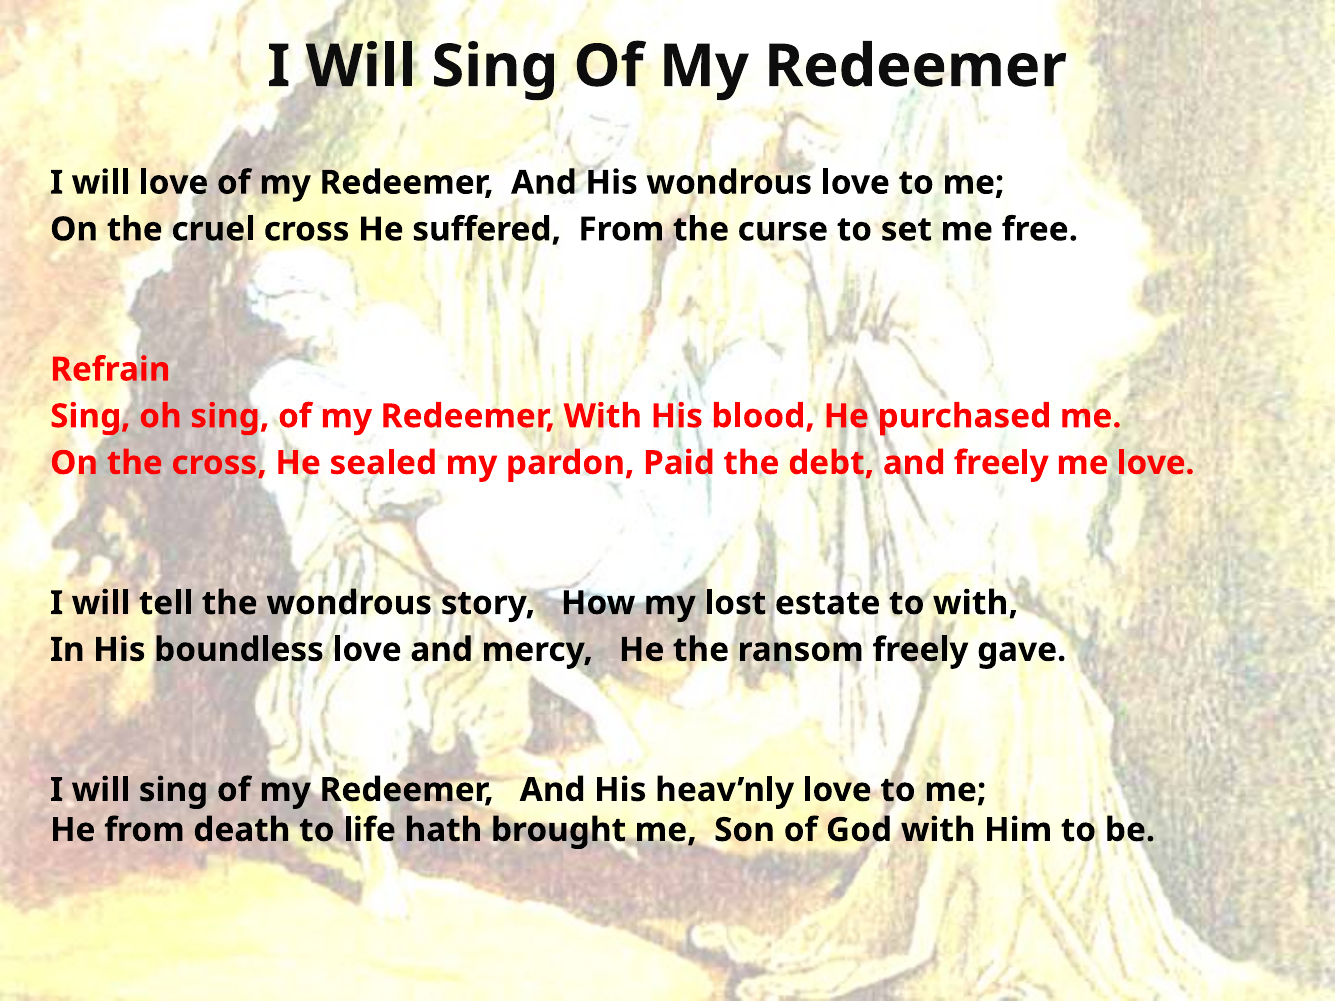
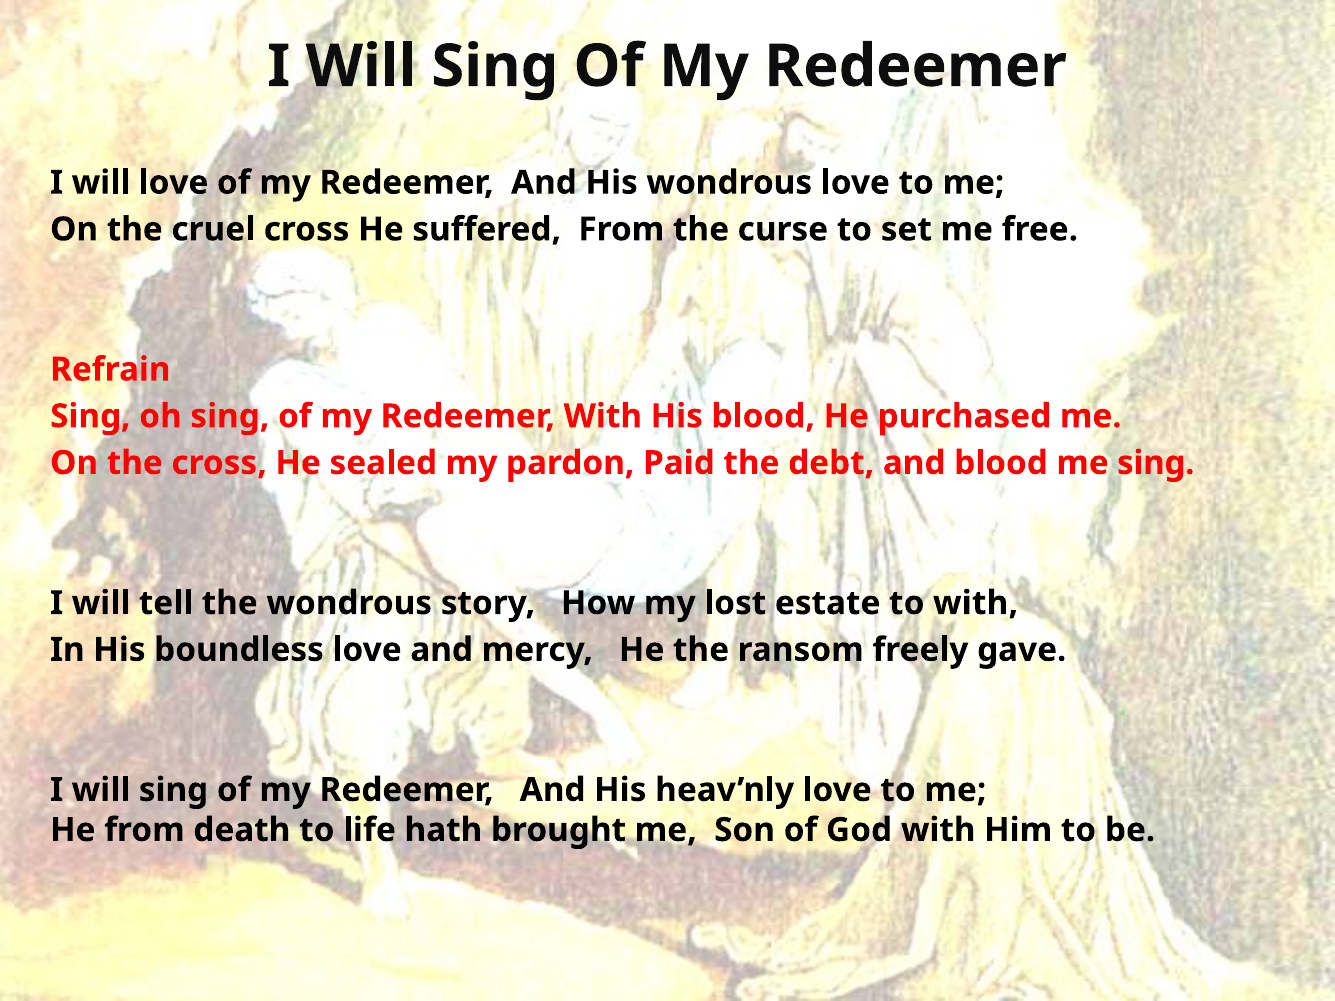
and freely: freely -> blood
me love: love -> sing
